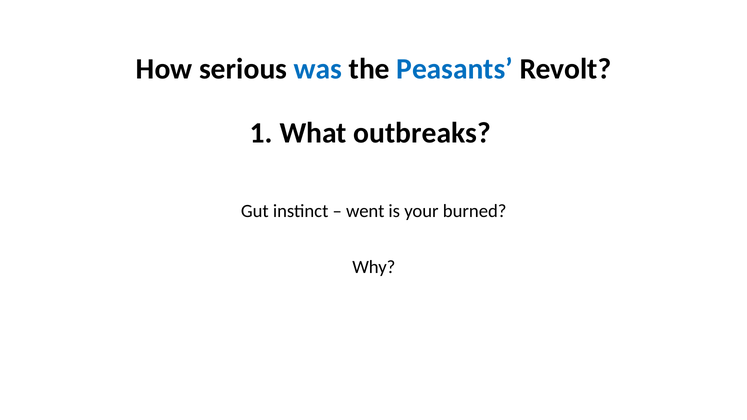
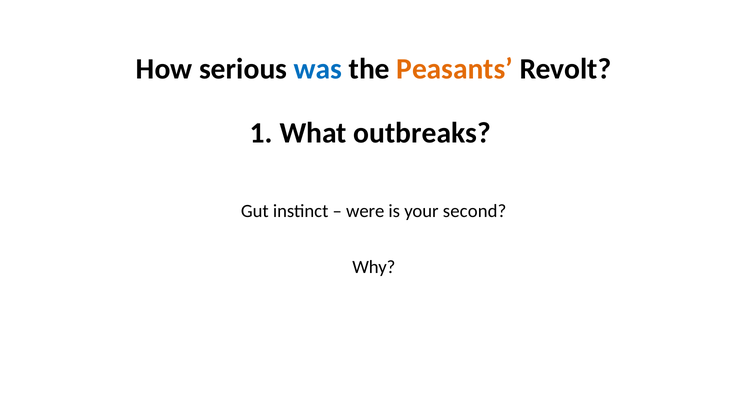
Peasants colour: blue -> orange
went: went -> were
burned: burned -> second
